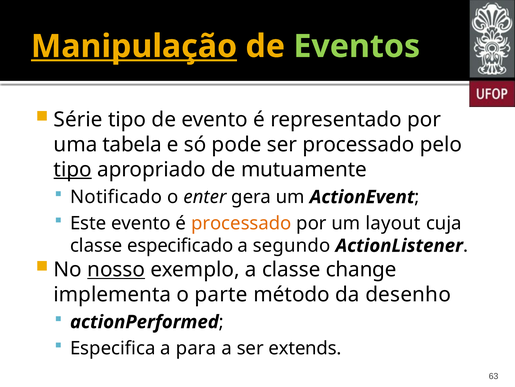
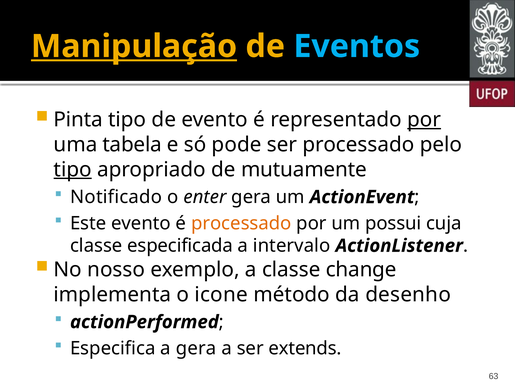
Eventos colour: light green -> light blue
Série: Série -> Pinta
por at (424, 119) underline: none -> present
layout: layout -> possui
especificado: especificado -> especificada
segundo: segundo -> intervalo
nosso underline: present -> none
parte: parte -> icone
a para: para -> gera
